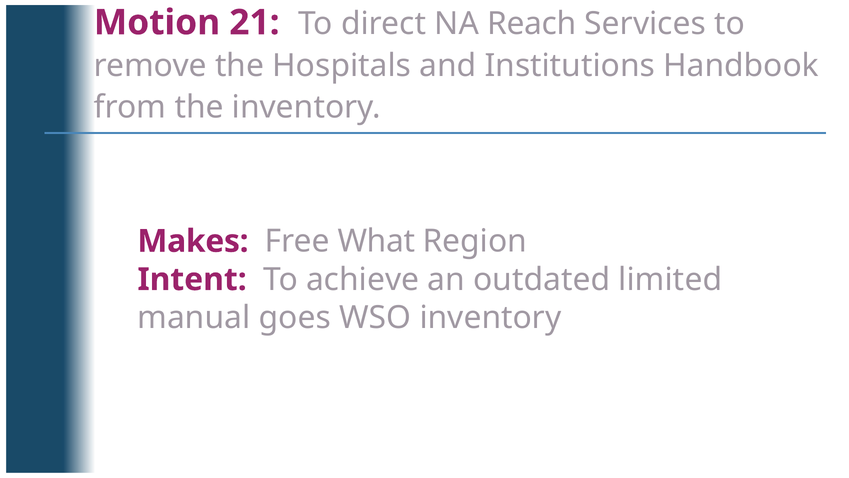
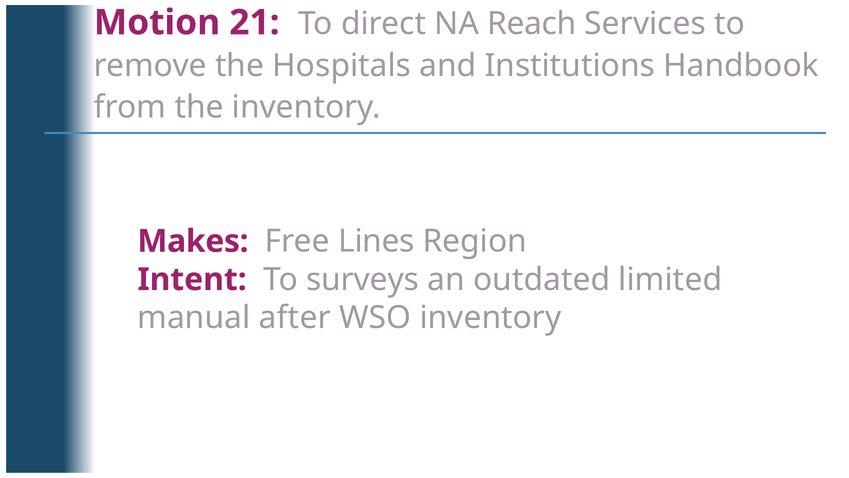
What: What -> Lines
achieve: achieve -> surveys
goes: goes -> after
